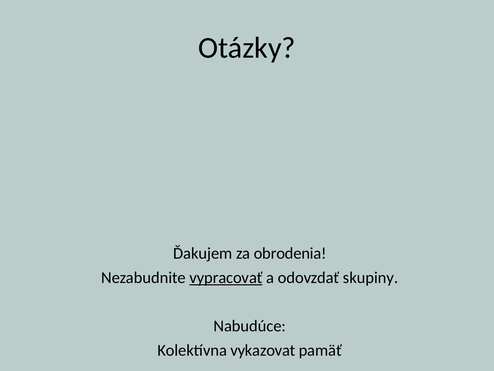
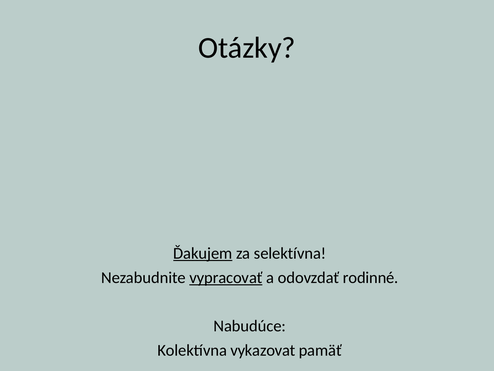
Ďakujem underline: none -> present
obrodenia: obrodenia -> selektívna
skupiny: skupiny -> rodinné
